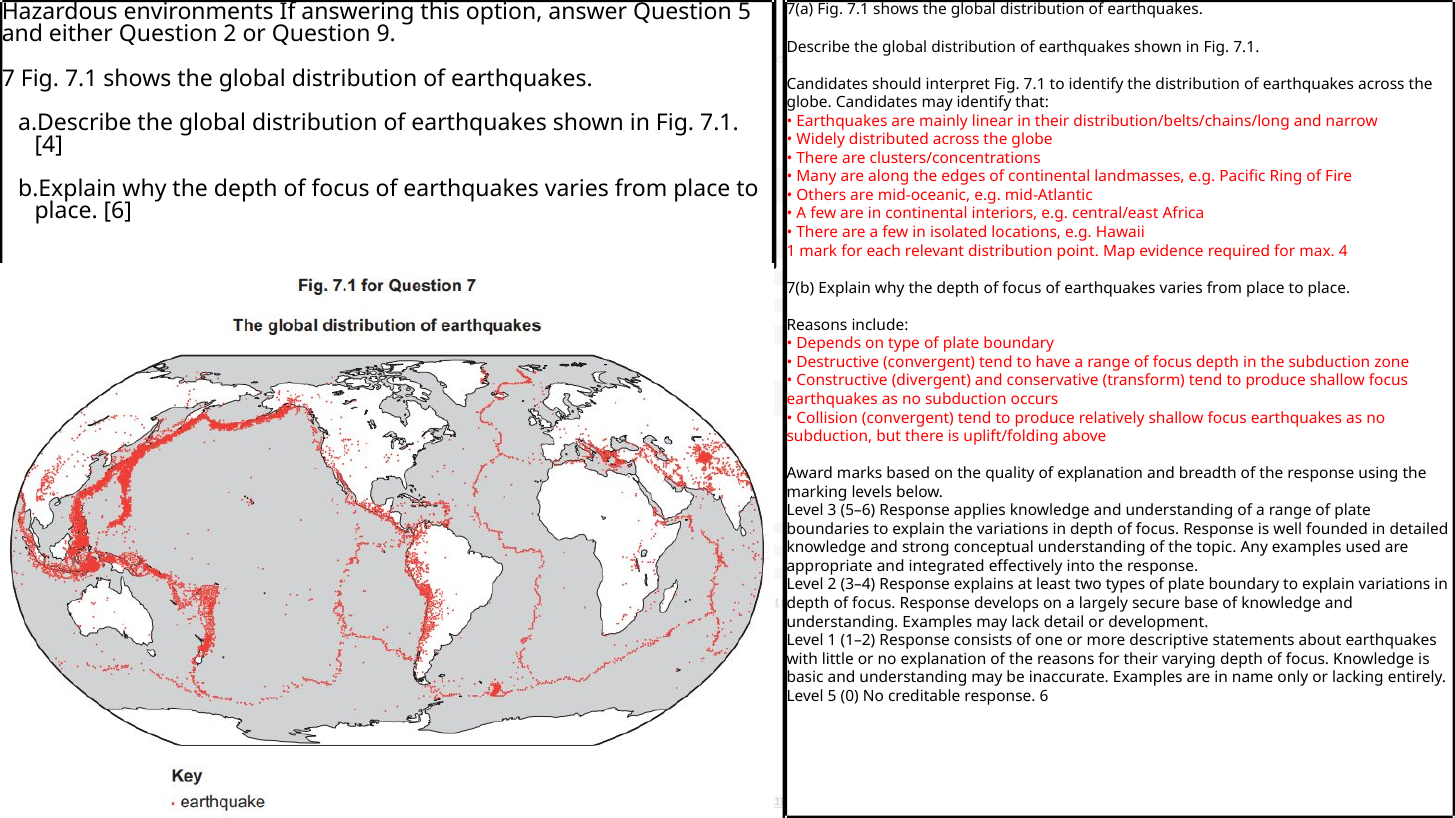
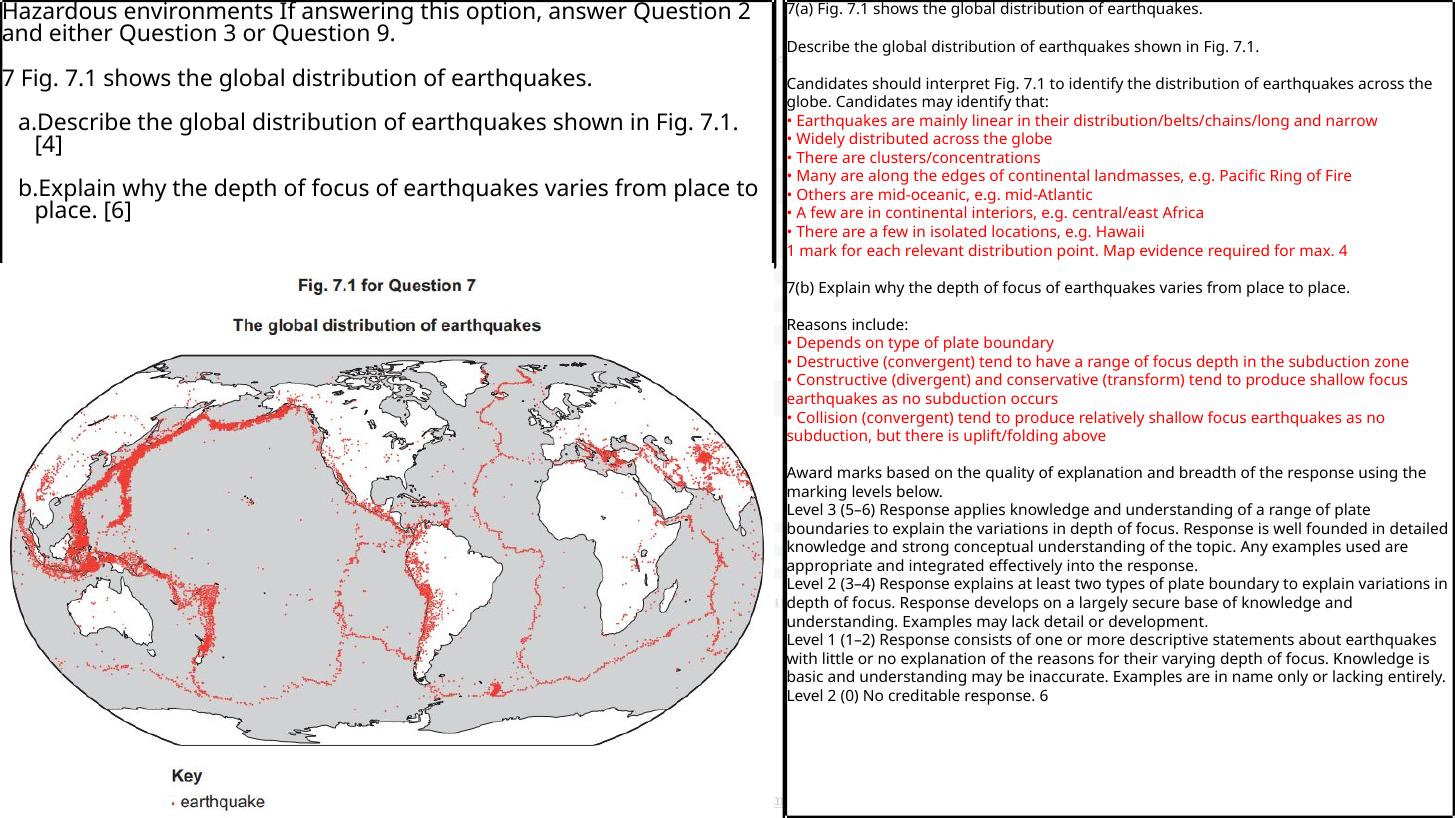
Question 5: 5 -> 2
Question 2: 2 -> 3
5 at (832, 697): 5 -> 2
